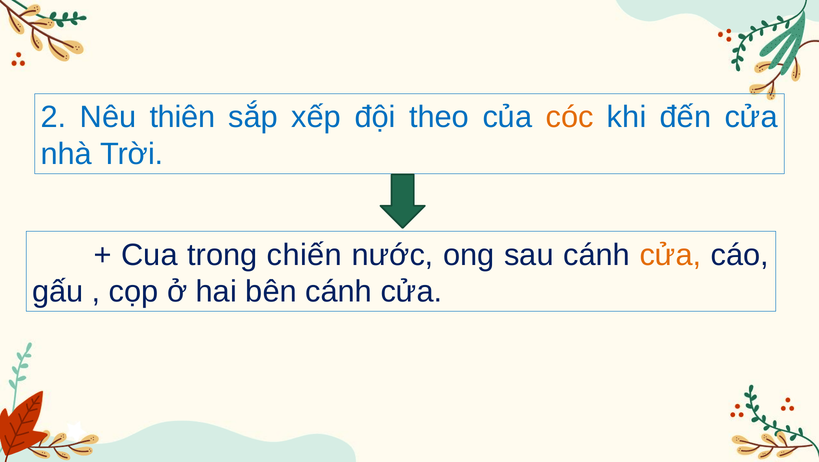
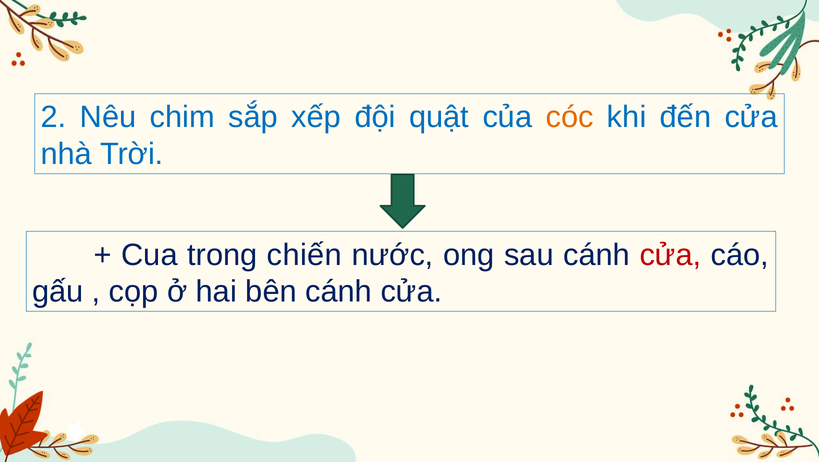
thiên: thiên -> chim
theo: theo -> quật
cửa at (670, 255) colour: orange -> red
